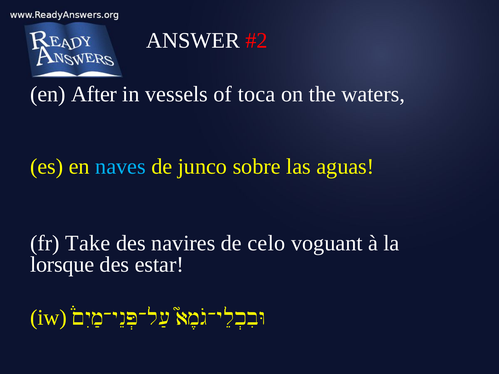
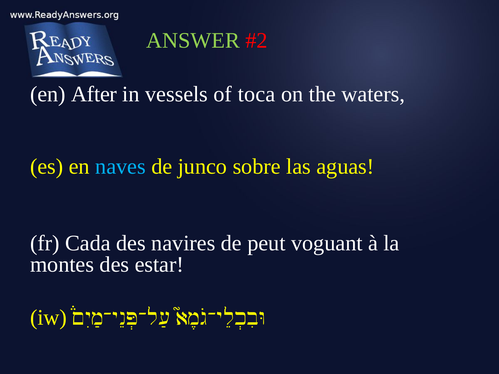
ANSWER colour: white -> light green
Take: Take -> Cada
celo: celo -> peut
lorsque: lorsque -> montes
